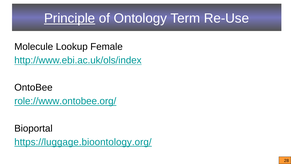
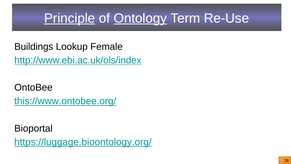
Ontology underline: none -> present
Molecule: Molecule -> Buildings
role://www.ontobee.org/: role://www.ontobee.org/ -> this://www.ontobee.org/
